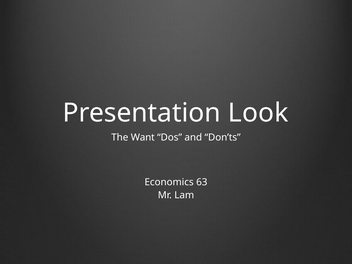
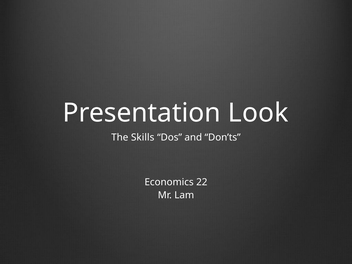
Want: Want -> Skills
63: 63 -> 22
